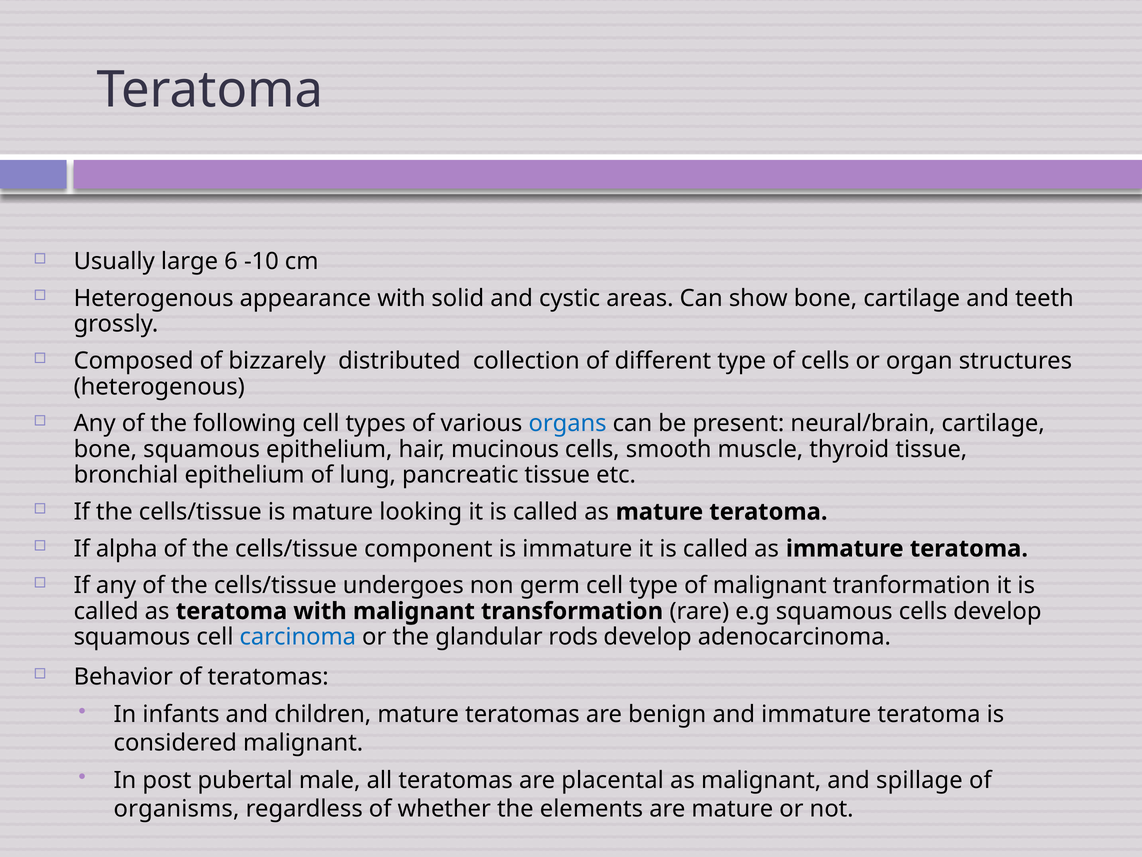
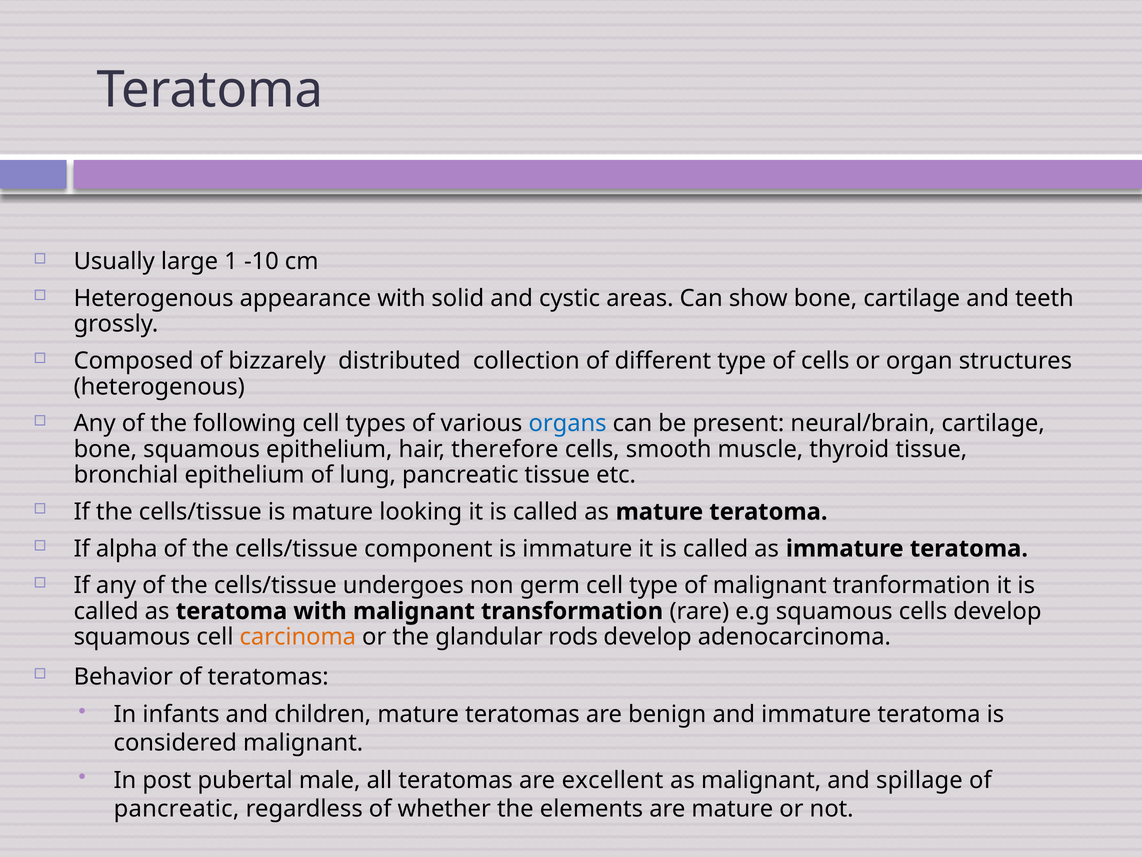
6: 6 -> 1
mucinous: mucinous -> therefore
carcinoma colour: blue -> orange
placental: placental -> excellent
organisms at (177, 808): organisms -> pancreatic
